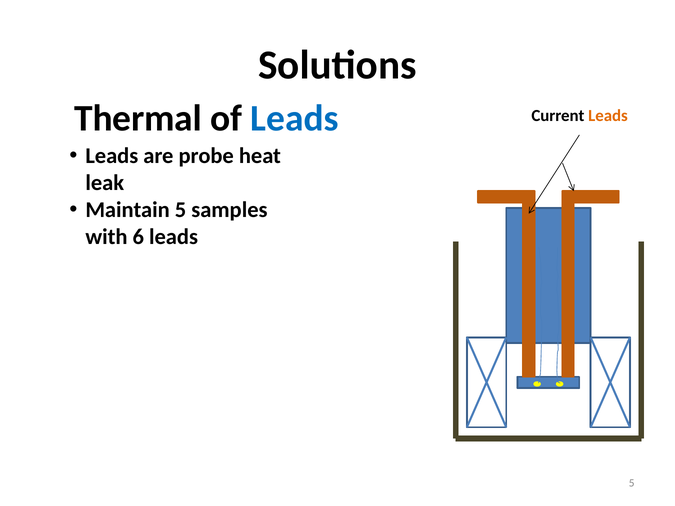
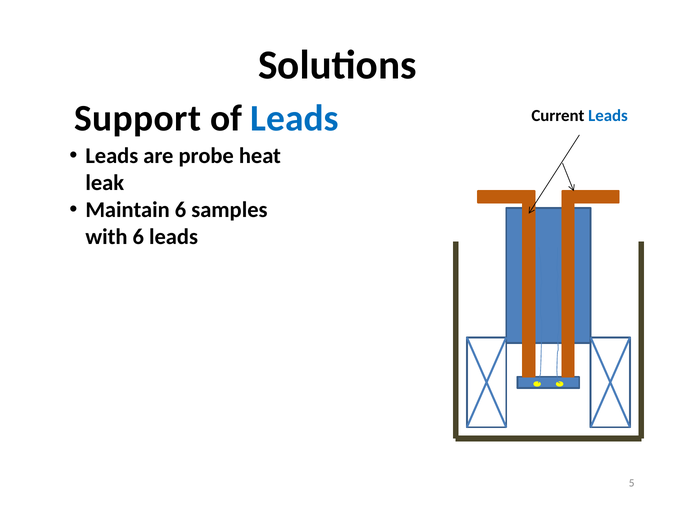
Thermal: Thermal -> Support
Leads at (608, 116) colour: orange -> blue
Maintain 5: 5 -> 6
